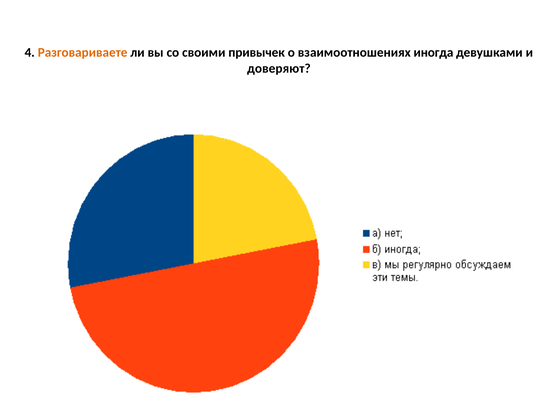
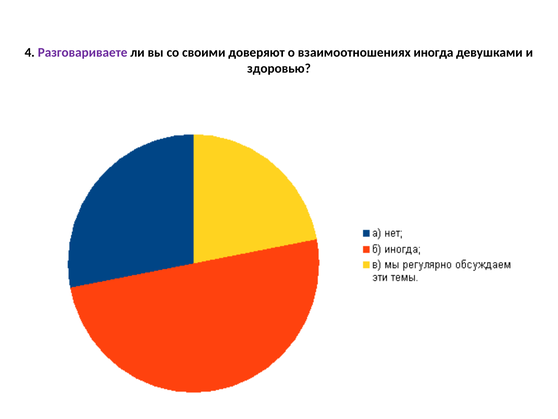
Разговариваете colour: orange -> purple
привычек: привычек -> доверяют
доверяют: доверяют -> здоровью
